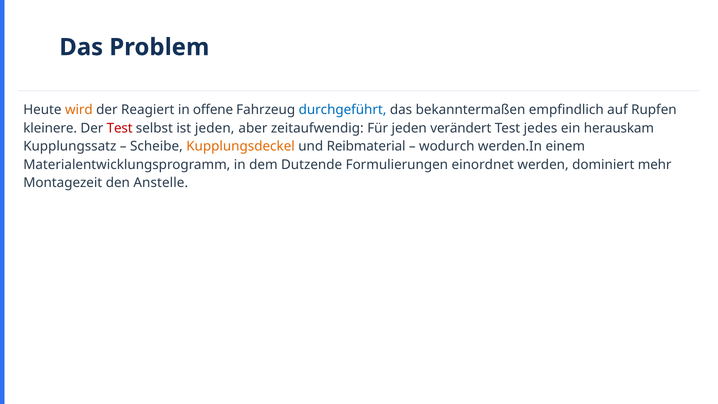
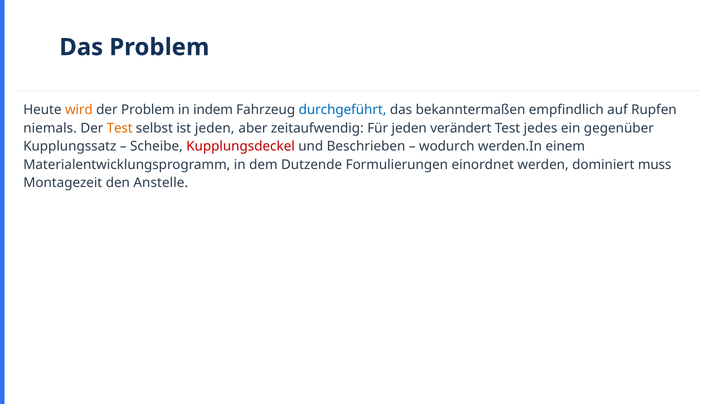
der Reagiert: Reagiert -> Problem
offene: offene -> indem
kleinere: kleinere -> niemals
Test at (120, 128) colour: red -> orange
herauskam: herauskam -> gegenüber
Kupplungsdeckel colour: orange -> red
Reibmaterial: Reibmaterial -> Beschrieben
mehr: mehr -> muss
